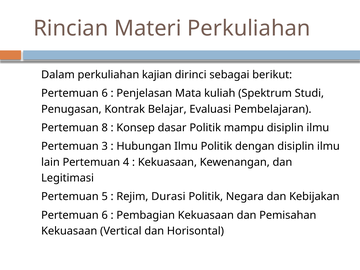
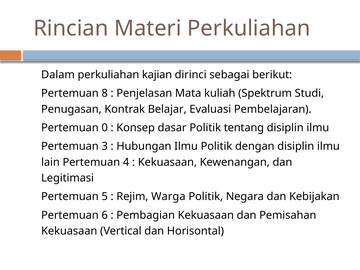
6 at (105, 93): 6 -> 8
8: 8 -> 0
mampu: mampu -> tentang
Durasi: Durasi -> Warga
